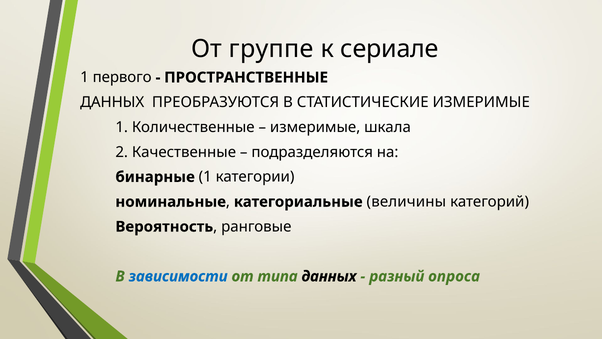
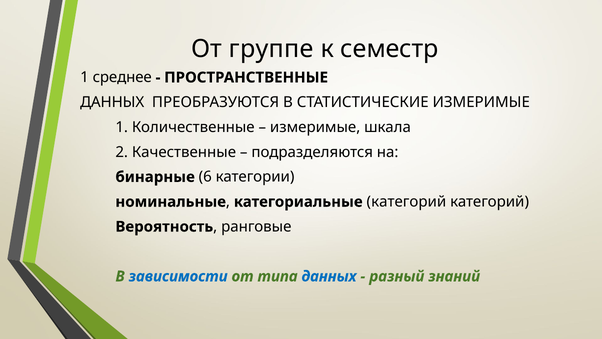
сериале: сериале -> семестр
первого: первого -> среднее
бинарные 1: 1 -> 6
категориальные величины: величины -> категорий
данных at (329, 276) colour: black -> blue
опроса: опроса -> знаний
